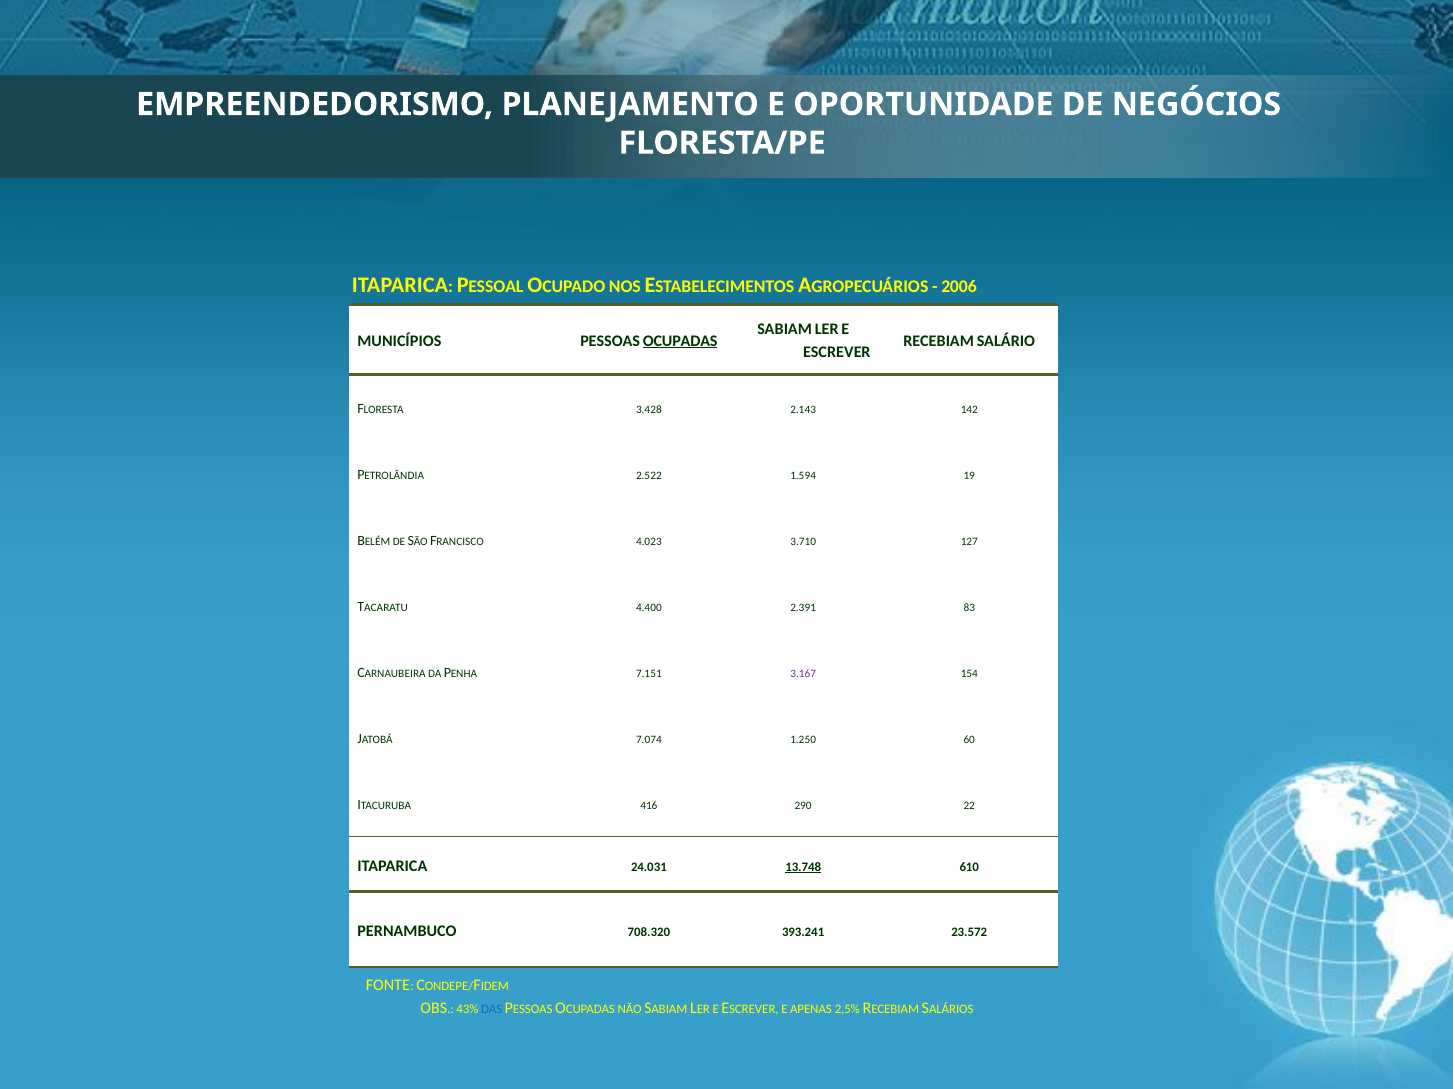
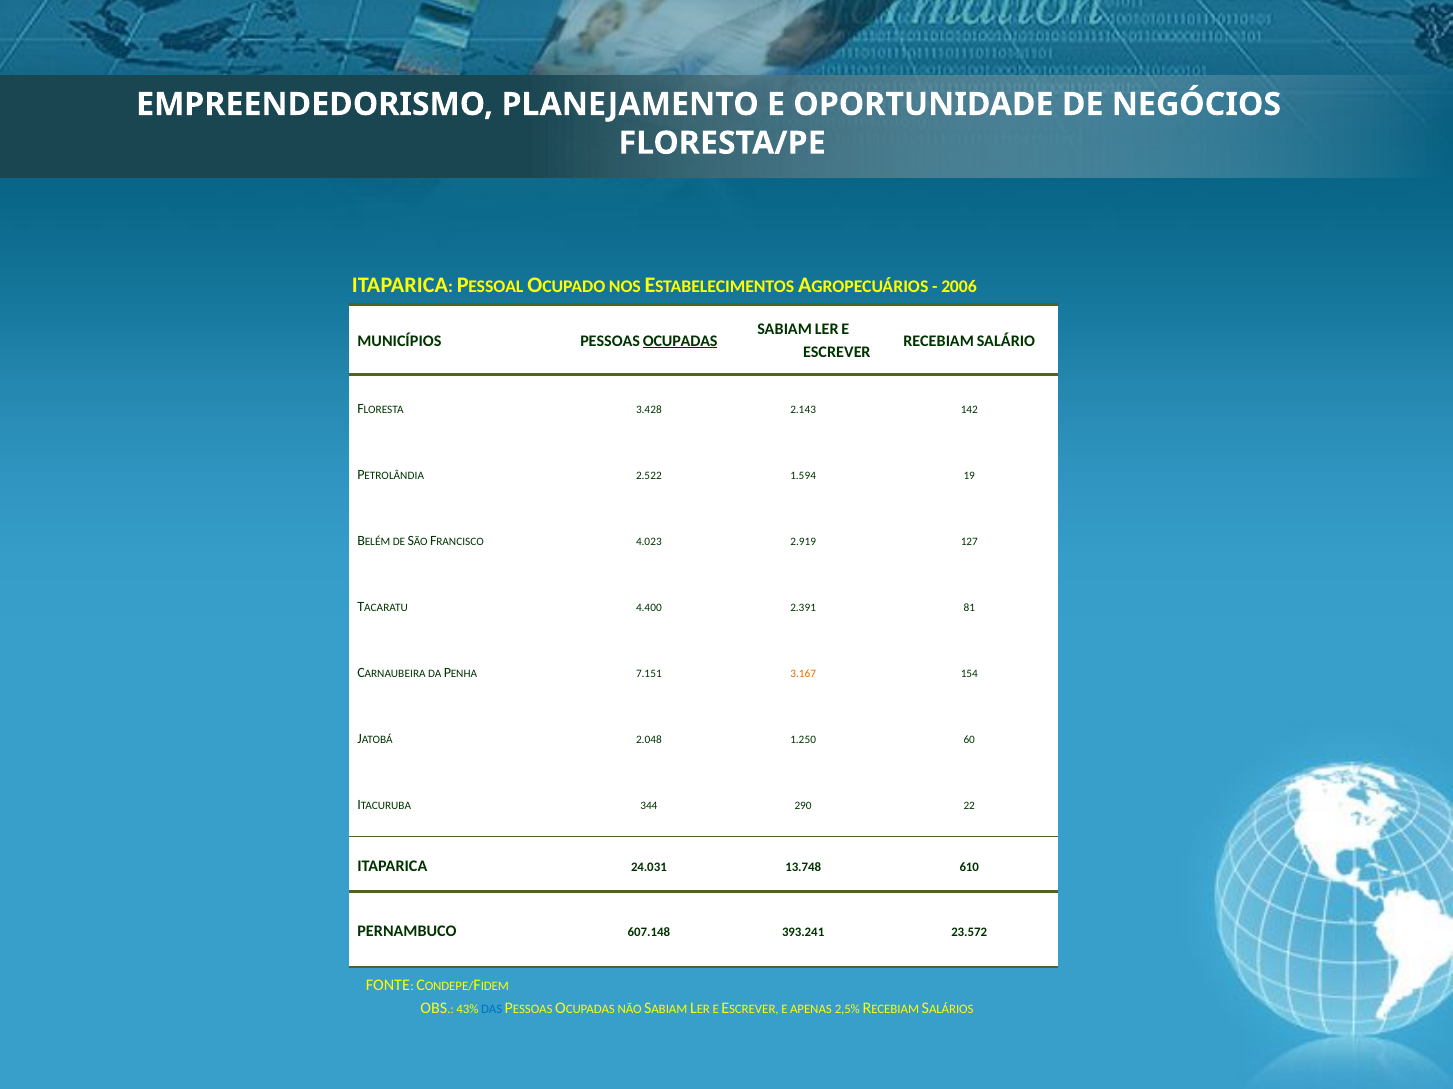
3.710: 3.710 -> 2.919
83: 83 -> 81
3.167 colour: purple -> orange
7.074: 7.074 -> 2.048
416: 416 -> 344
13.748 underline: present -> none
708.320: 708.320 -> 607.148
